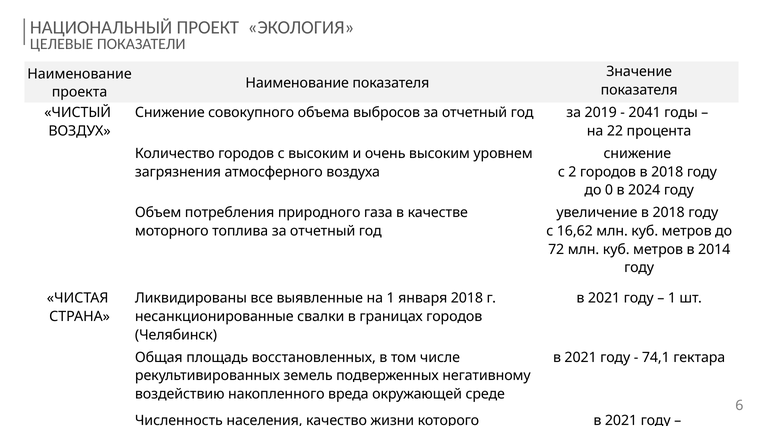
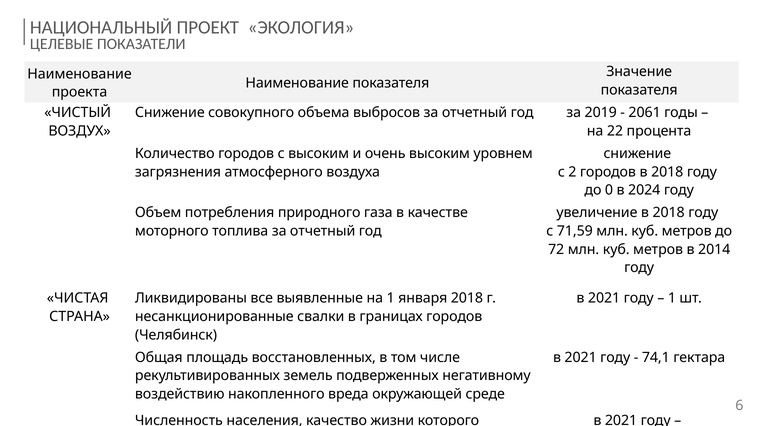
2041: 2041 -> 2061
16,62: 16,62 -> 71,59
